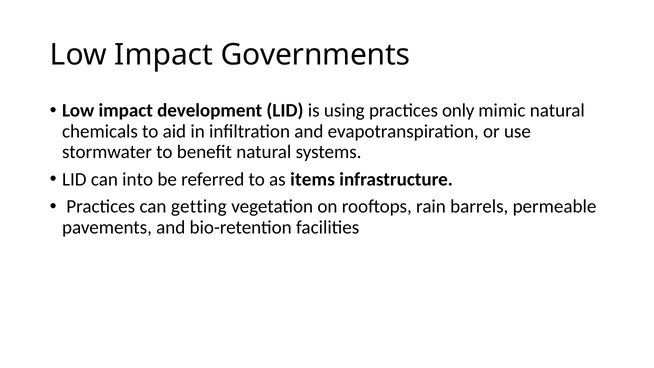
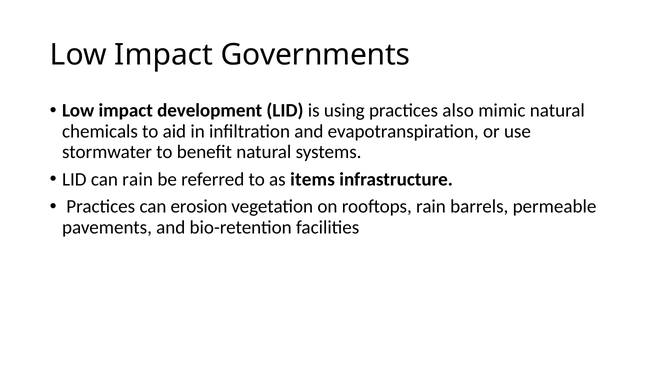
only: only -> also
can into: into -> rain
getting: getting -> erosion
